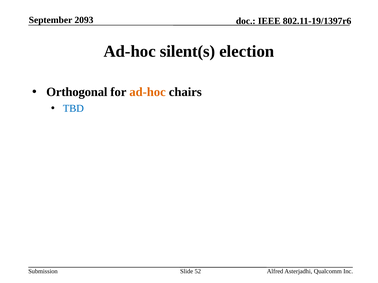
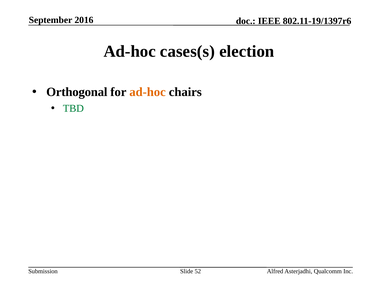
2093: 2093 -> 2016
silent(s: silent(s -> cases(s
TBD colour: blue -> green
